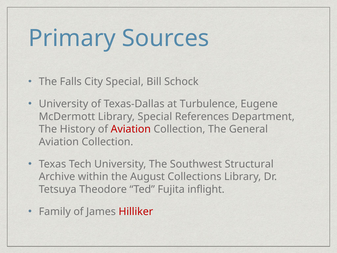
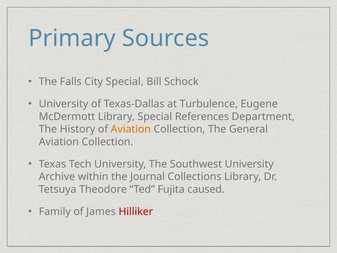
Aviation at (131, 129) colour: red -> orange
Southwest Structural: Structural -> University
August: August -> Journal
inflight: inflight -> caused
